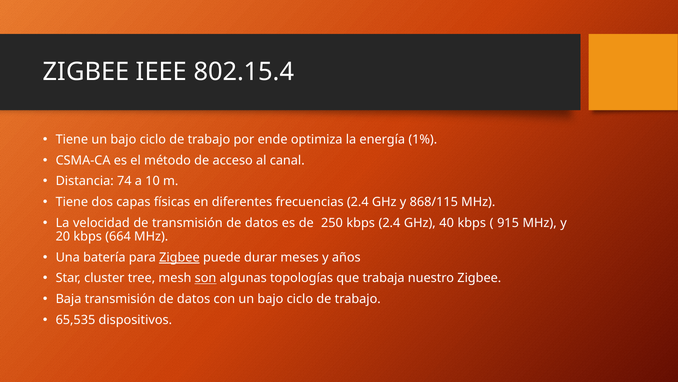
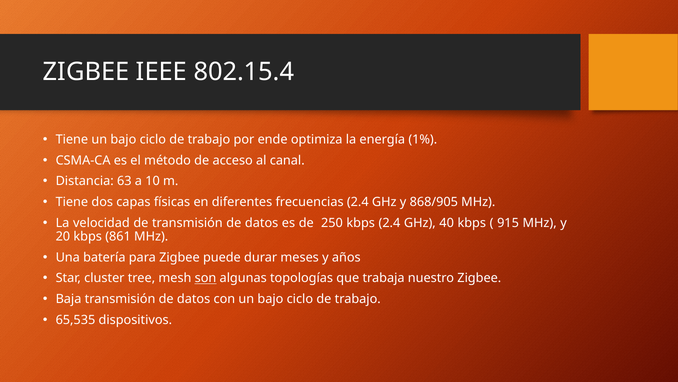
74: 74 -> 63
868/115: 868/115 -> 868/905
664: 664 -> 861
Zigbee at (179, 257) underline: present -> none
